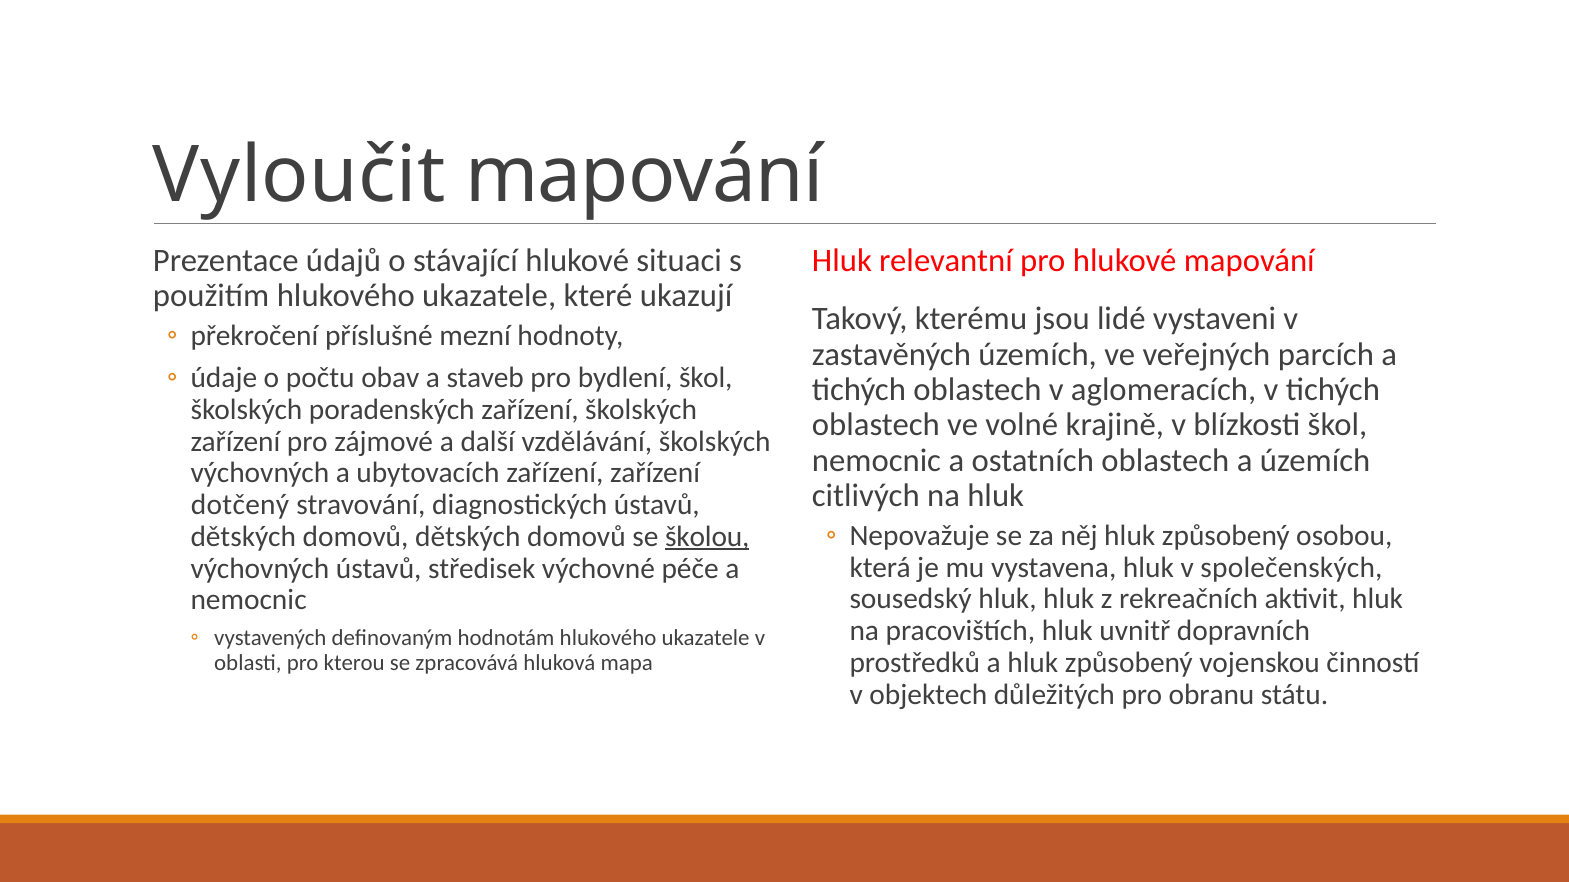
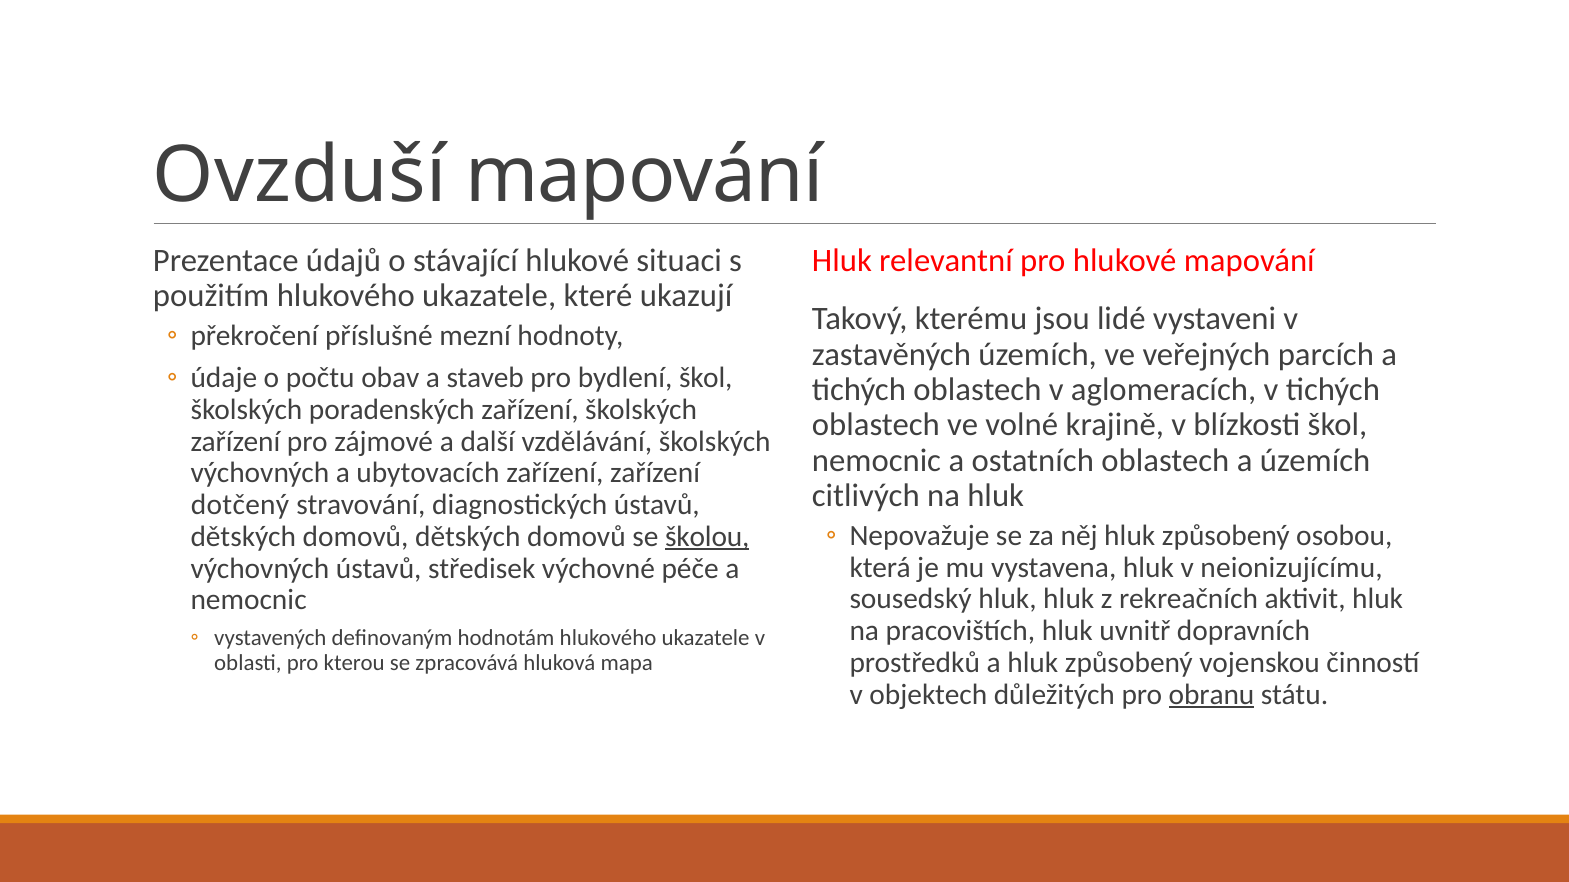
Vyloučit: Vyloučit -> Ovzduší
společenských: společenských -> neionizujícímu
obranu underline: none -> present
